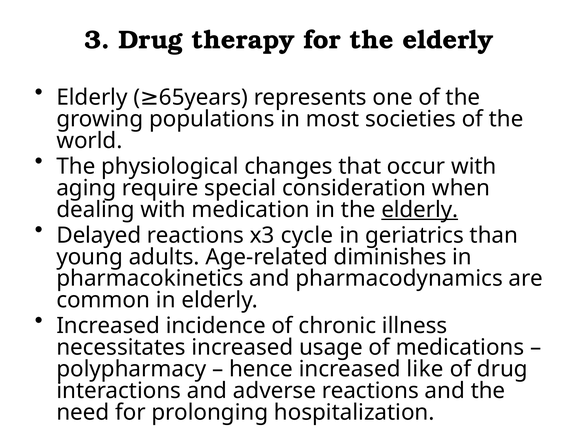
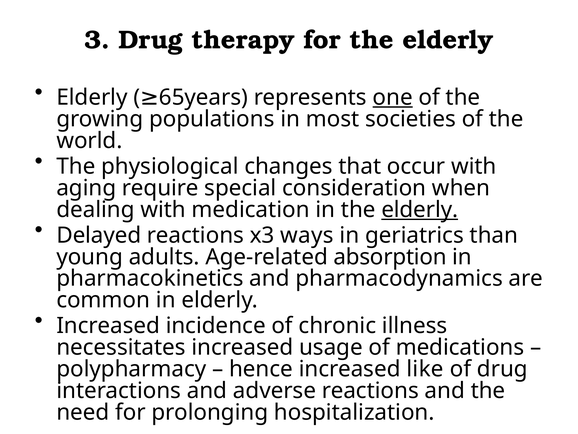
one underline: none -> present
cycle: cycle -> ways
diminishes: diminishes -> absorption
